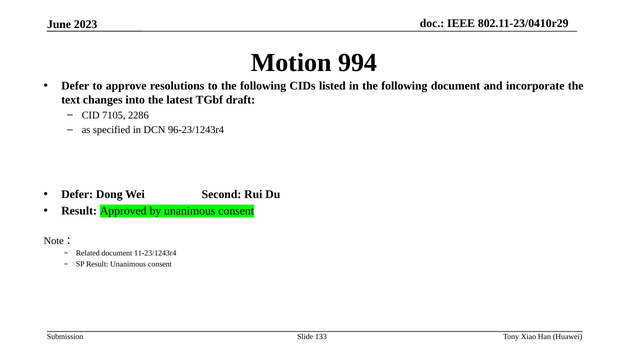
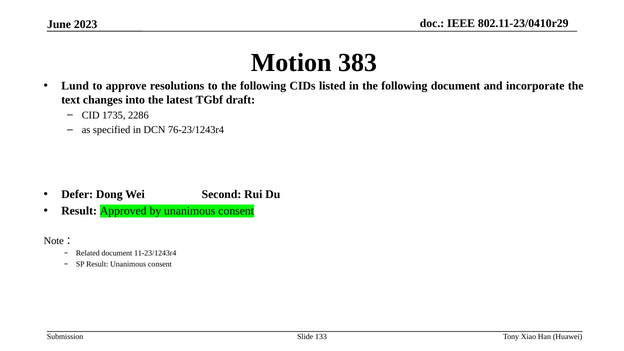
994: 994 -> 383
Defer at (75, 86): Defer -> Lund
7105: 7105 -> 1735
96-23/1243r4: 96-23/1243r4 -> 76-23/1243r4
